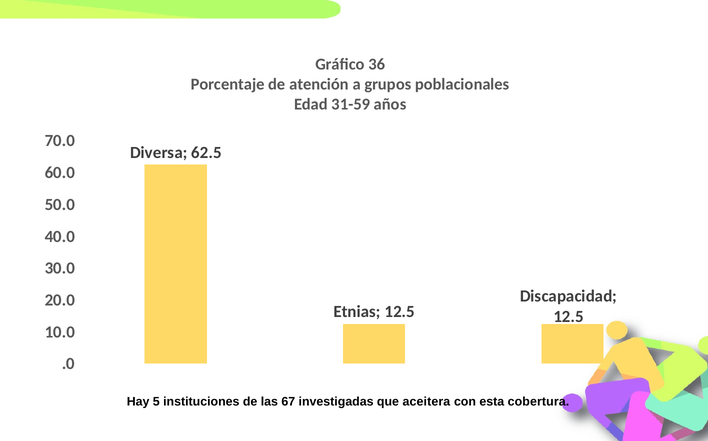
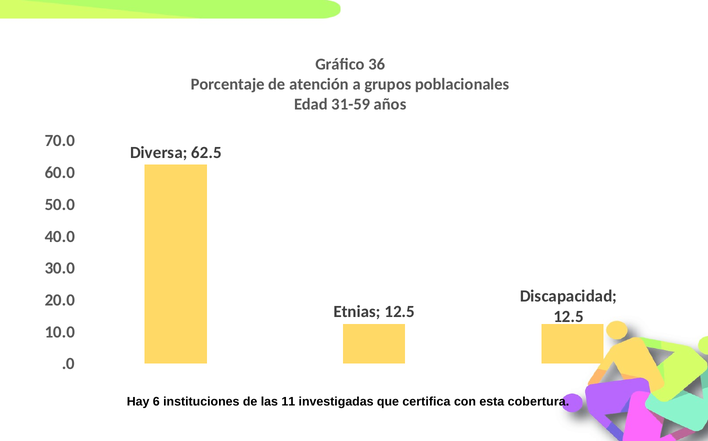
5: 5 -> 6
67: 67 -> 11
aceitera: aceitera -> certifica
